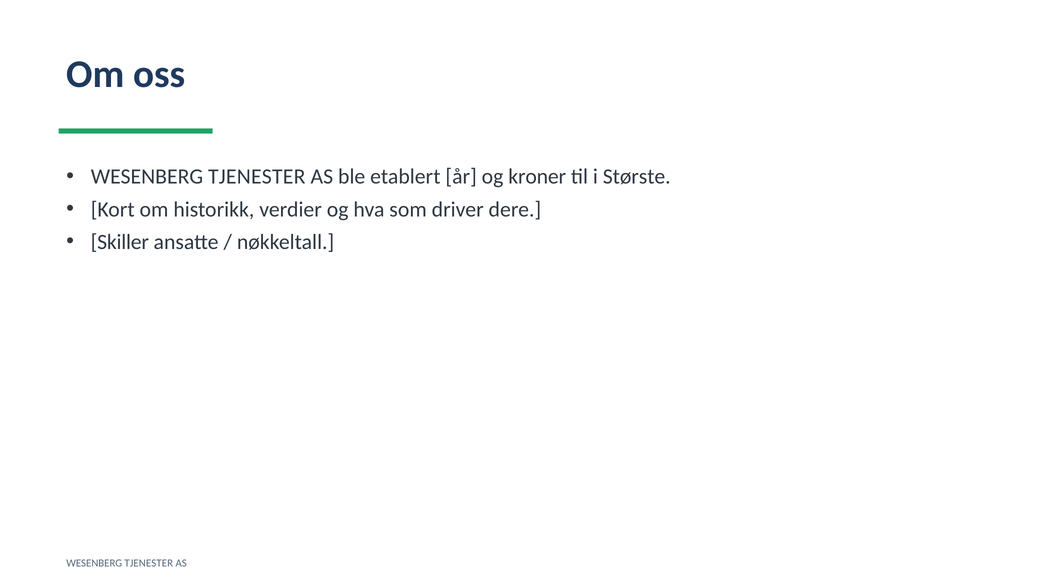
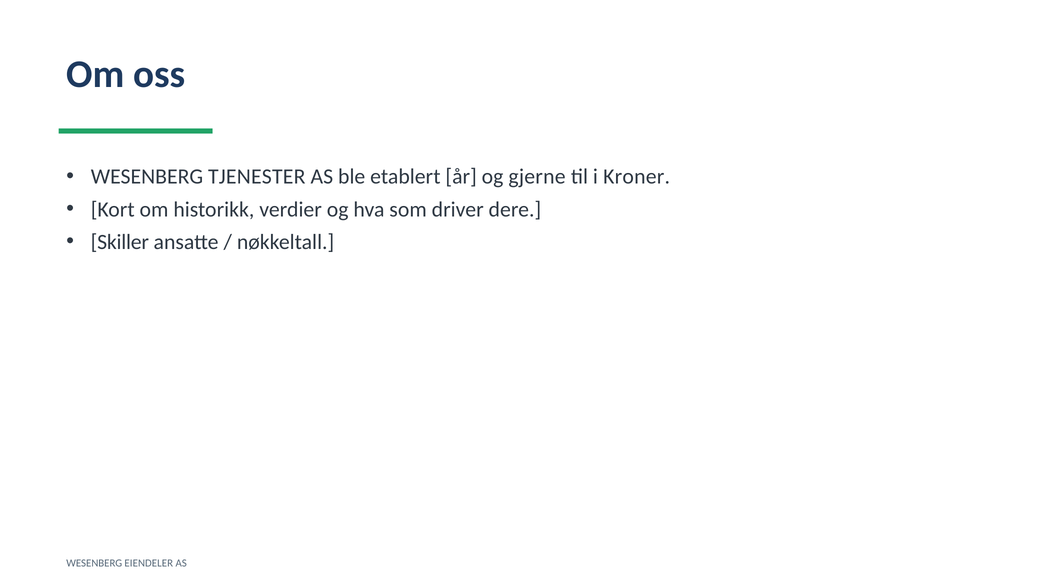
kroner: kroner -> gjerne
Største: Største -> Kroner
TJENESTER at (149, 563): TJENESTER -> EIENDELER
